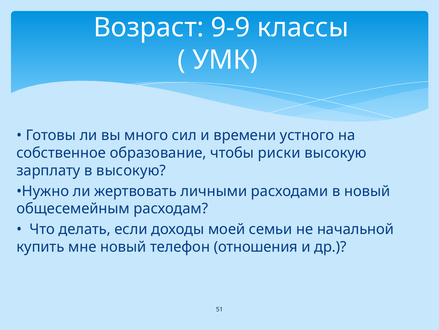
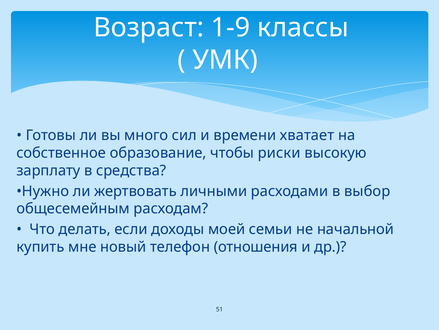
9-9: 9-9 -> 1-9
устного: устного -> хватает
в высокую: высокую -> средства
в новый: новый -> выбор
